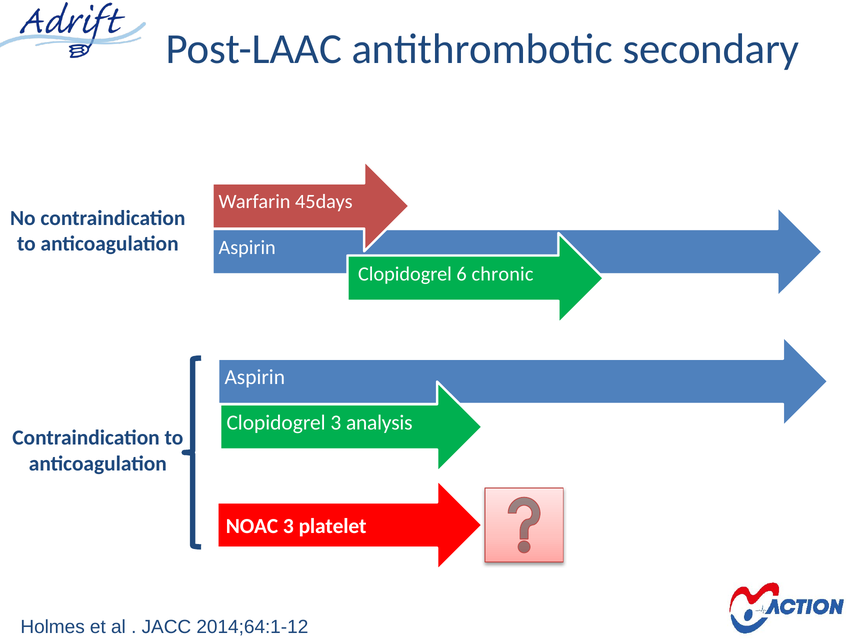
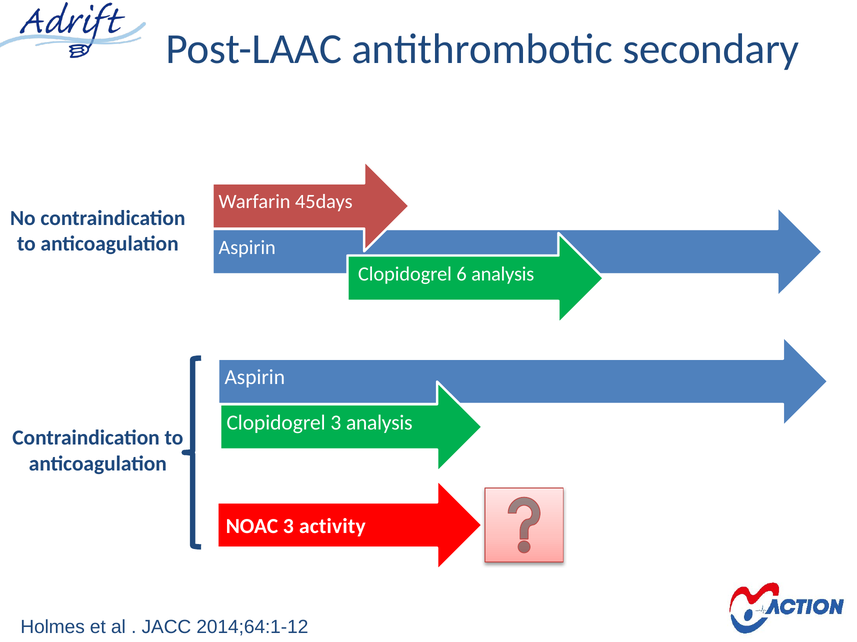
chronic at (503, 274): chronic -> analysis
platelet: platelet -> activity
